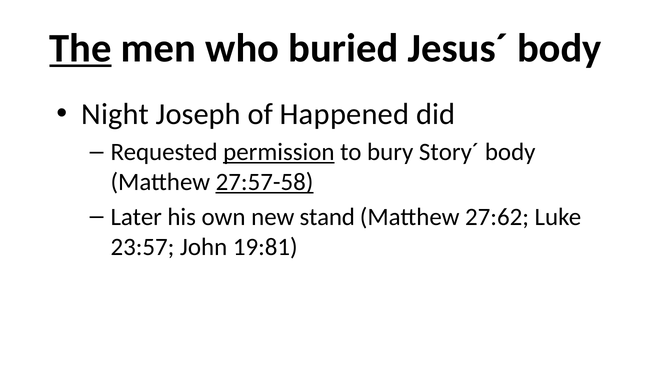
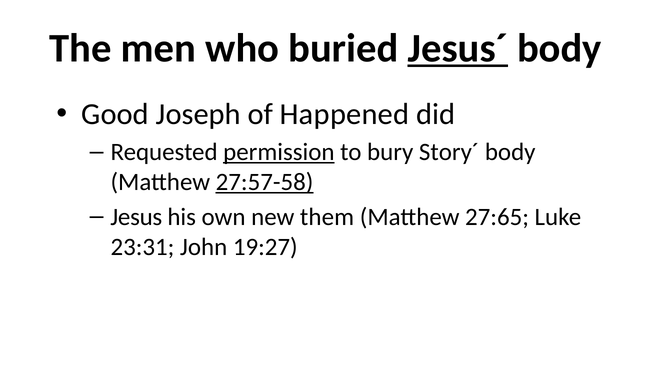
The underline: present -> none
Jesus´ underline: none -> present
Night: Night -> Good
Later: Later -> Jesus
stand: stand -> them
27:62: 27:62 -> 27:65
23:57: 23:57 -> 23:31
19:81: 19:81 -> 19:27
